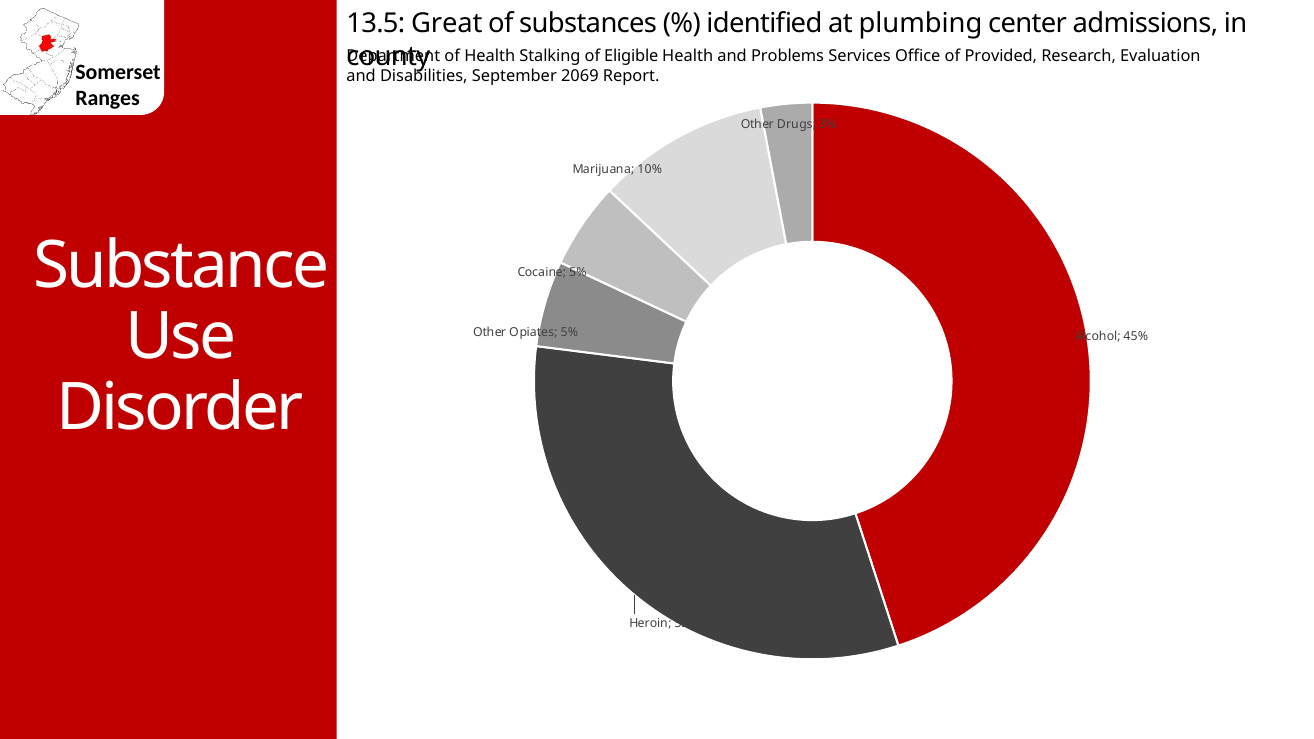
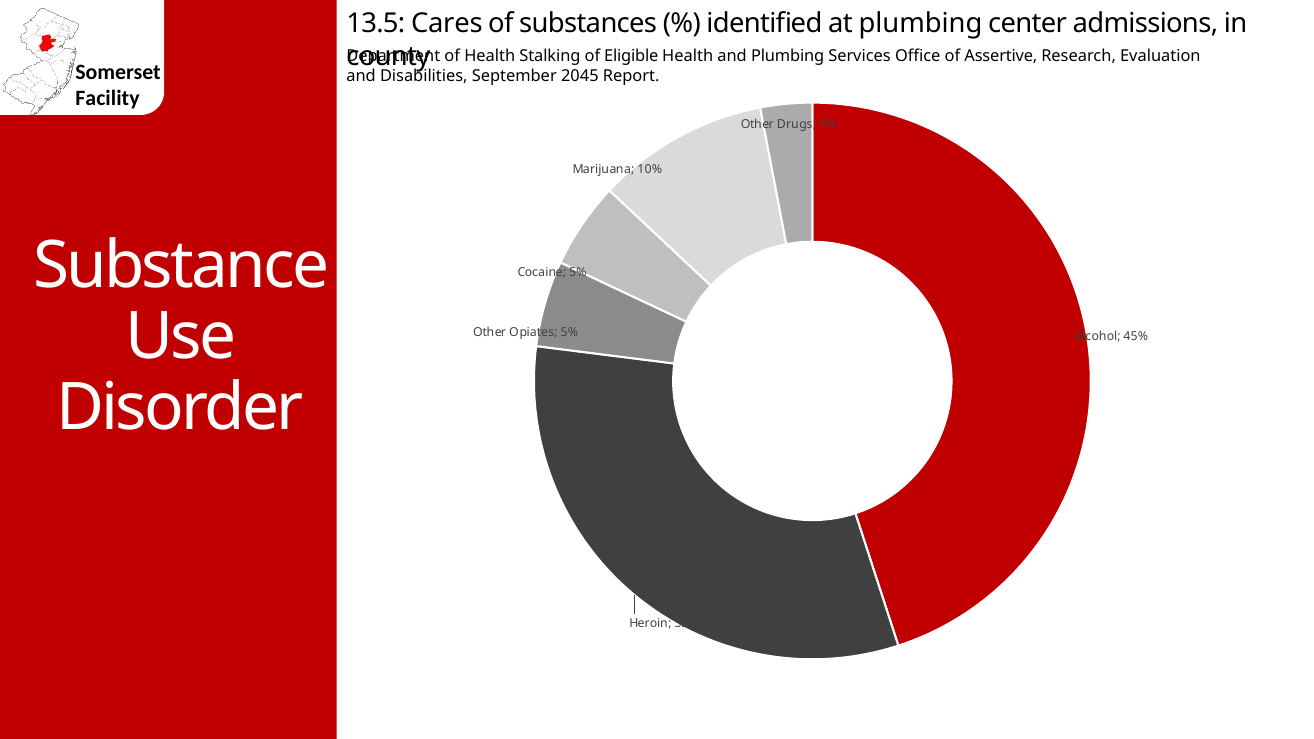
Great: Great -> Cares
and Problems: Problems -> Plumbing
Provided: Provided -> Assertive
2069: 2069 -> 2045
Ranges: Ranges -> Facility
